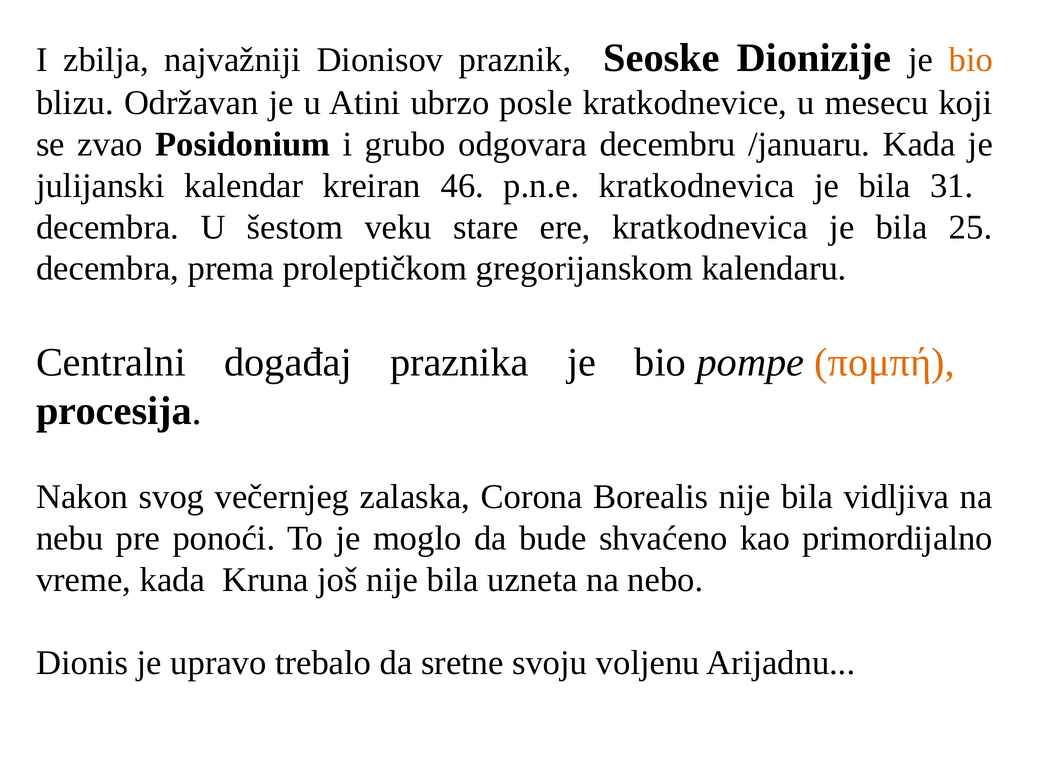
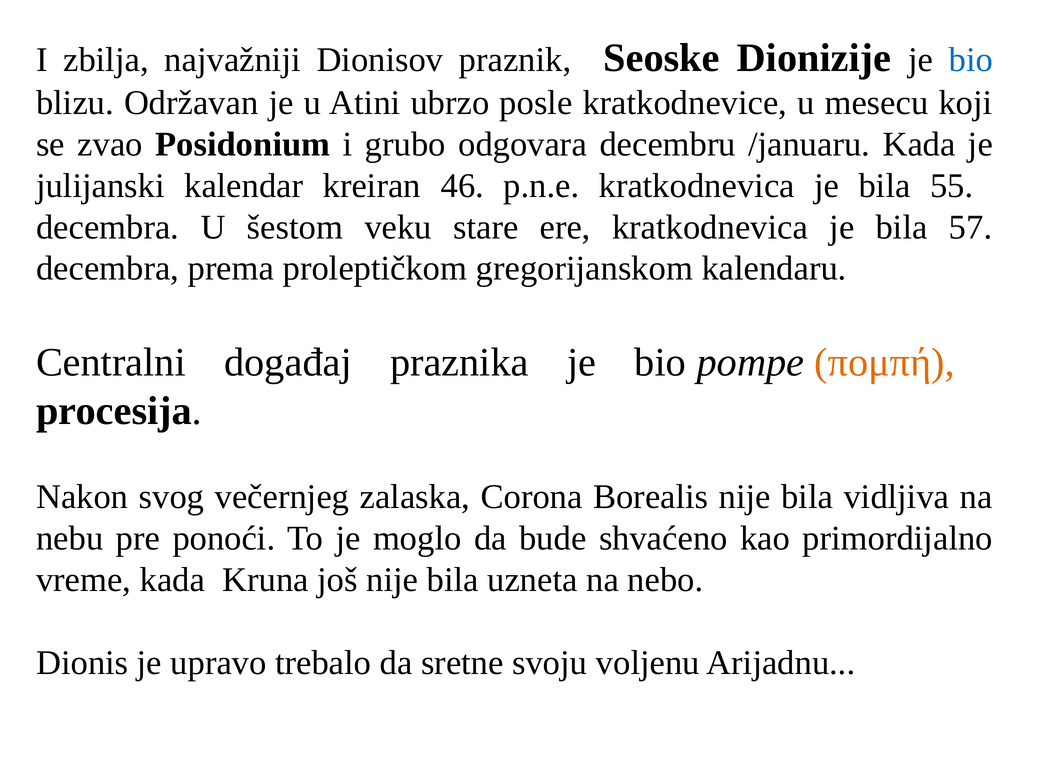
bio at (971, 60) colour: orange -> blue
31: 31 -> 55
25: 25 -> 57
